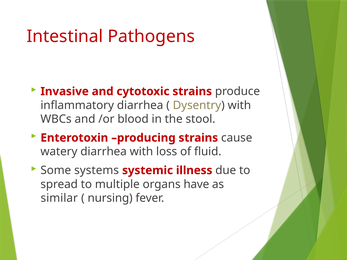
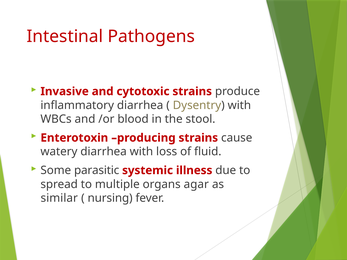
systems: systems -> parasitic
have: have -> agar
